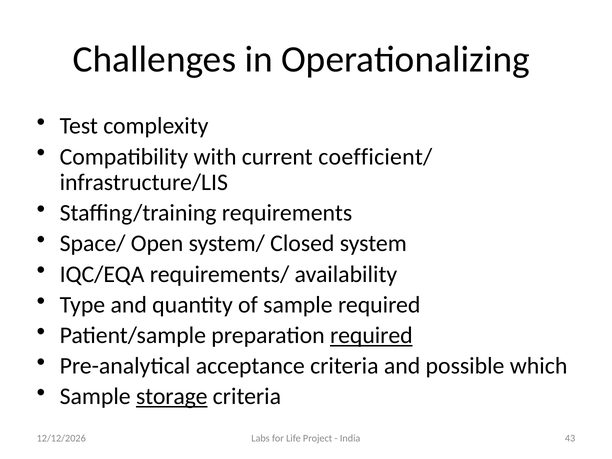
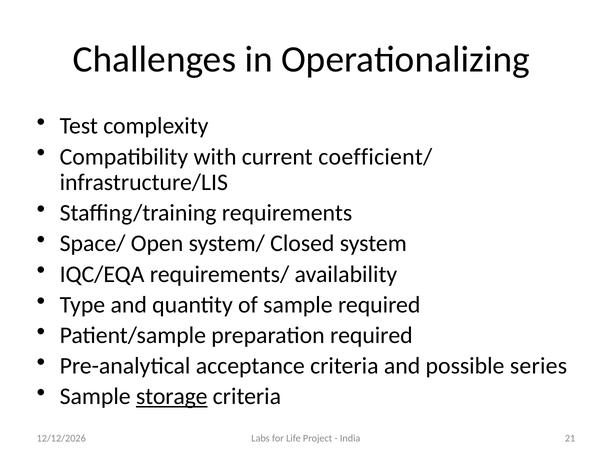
required at (371, 335) underline: present -> none
which: which -> series
43: 43 -> 21
